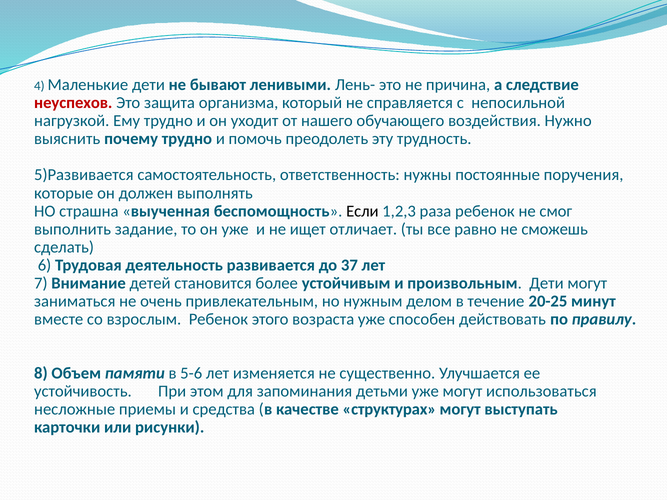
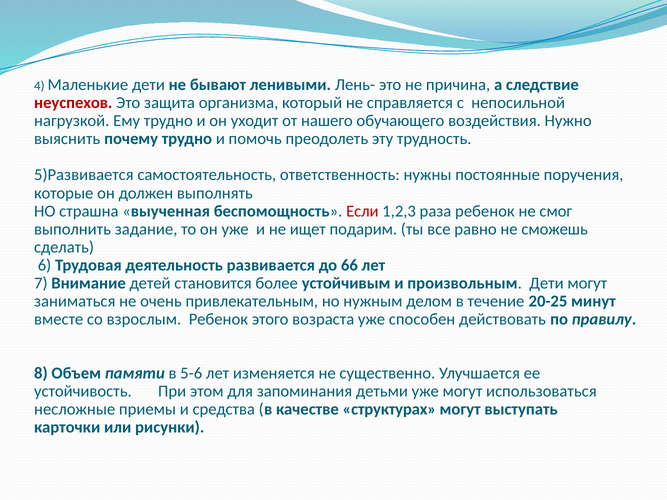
Если colour: black -> red
отличает: отличает -> подарим
37: 37 -> 66
